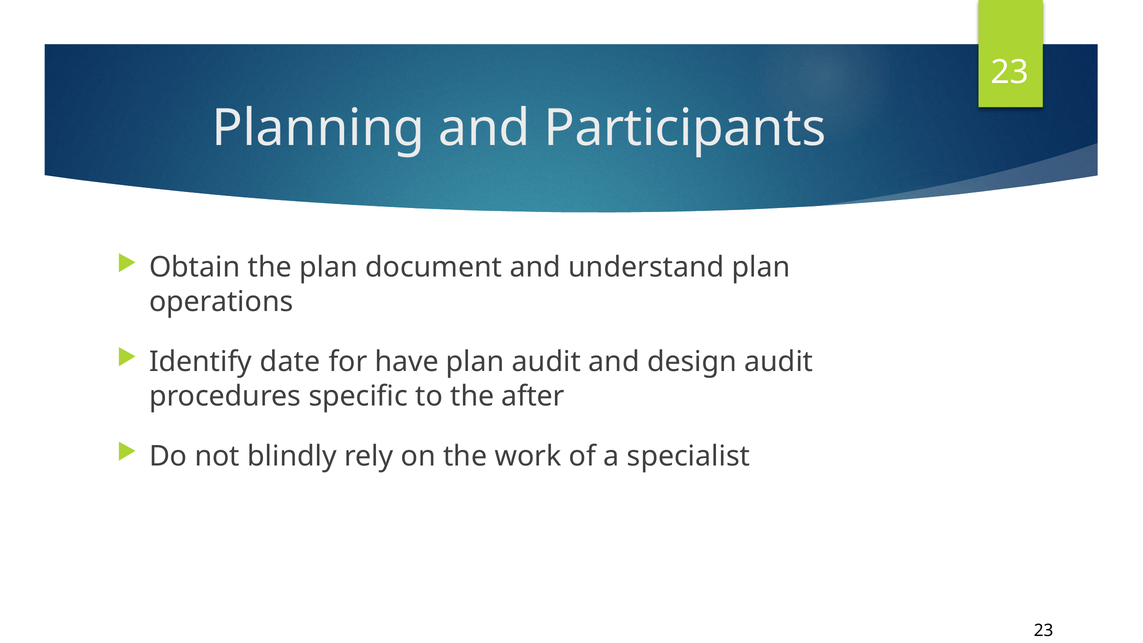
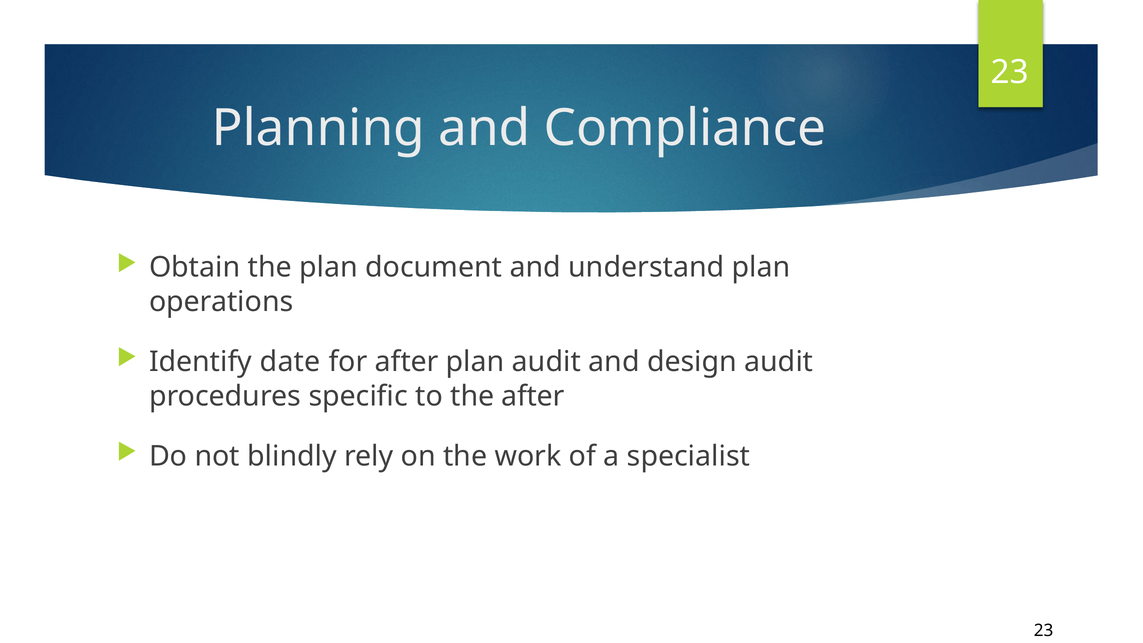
Participants: Participants -> Compliance
for have: have -> after
